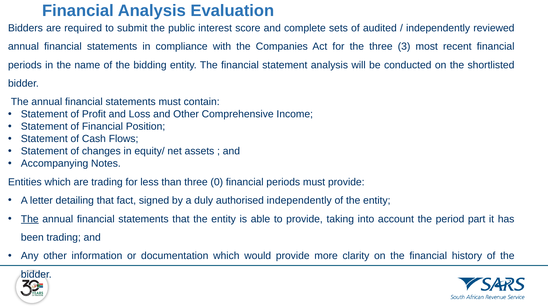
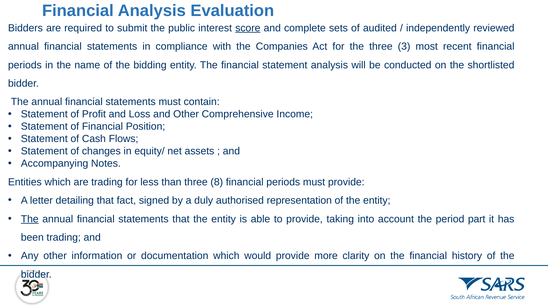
score underline: none -> present
0: 0 -> 8
authorised independently: independently -> representation
